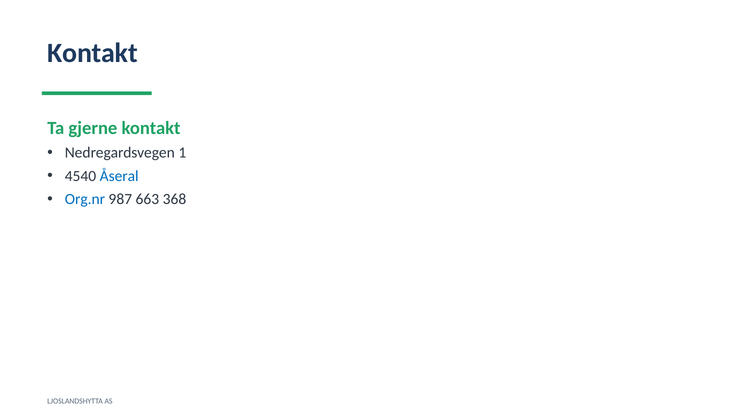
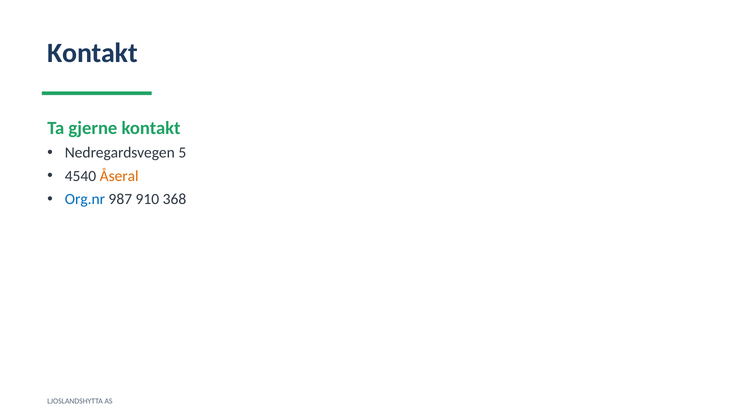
1: 1 -> 5
Åseral colour: blue -> orange
663: 663 -> 910
